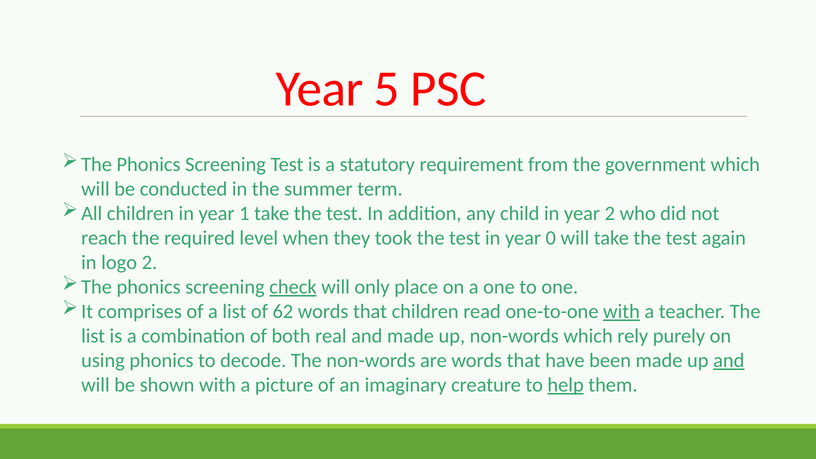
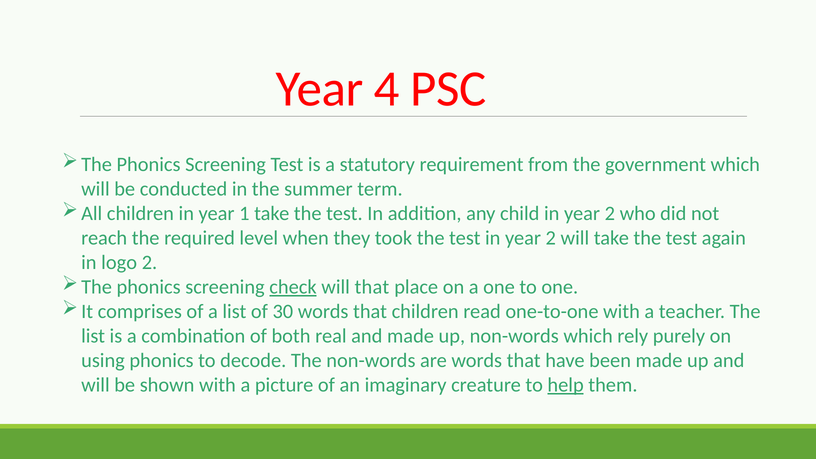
5: 5 -> 4
test in year 0: 0 -> 2
will only: only -> that
62: 62 -> 30
with at (621, 312) underline: present -> none
and at (729, 360) underline: present -> none
